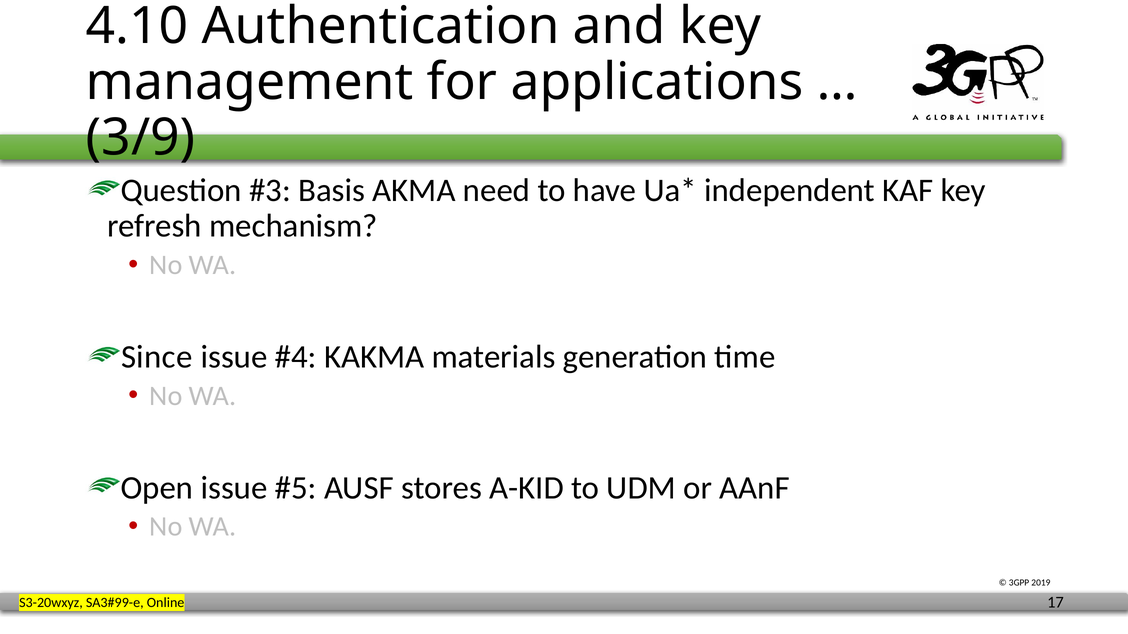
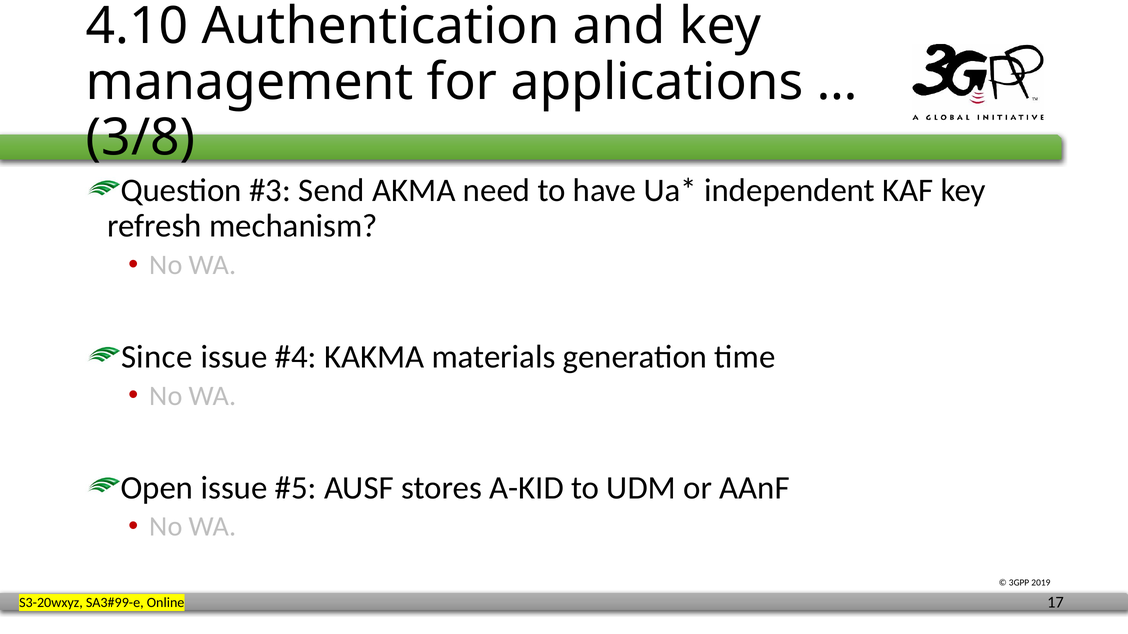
3/9: 3/9 -> 3/8
Basis: Basis -> Send
